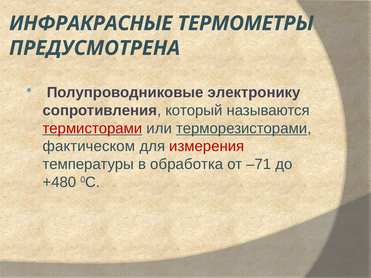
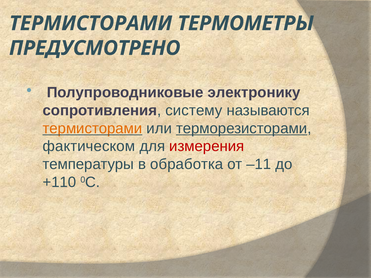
ИНФРАКРАСНЫЕ at (91, 23): ИНФРАКРАСНЫЕ -> ТЕРМИСТОРАМИ
ПРЕДУСМОТРЕНА: ПРЕДУСМОТРЕНА -> ПРЕДУСМОТРЕНО
который: который -> систему
термисторами at (92, 128) colour: red -> orange
–71: –71 -> –11
+480: +480 -> +110
